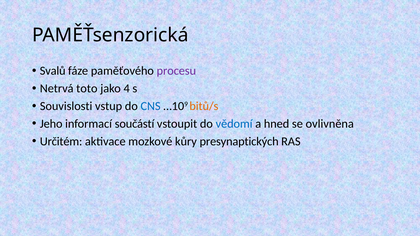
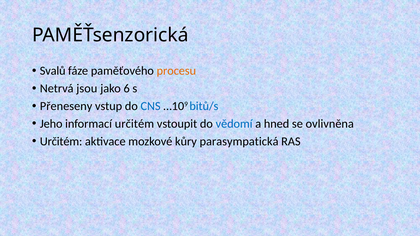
procesu colour: purple -> orange
toto: toto -> jsou
4: 4 -> 6
Souvislosti: Souvislosti -> Přeneseny
bitů/s colour: orange -> blue
informací součástí: součástí -> určitém
presynaptických: presynaptických -> parasympatická
